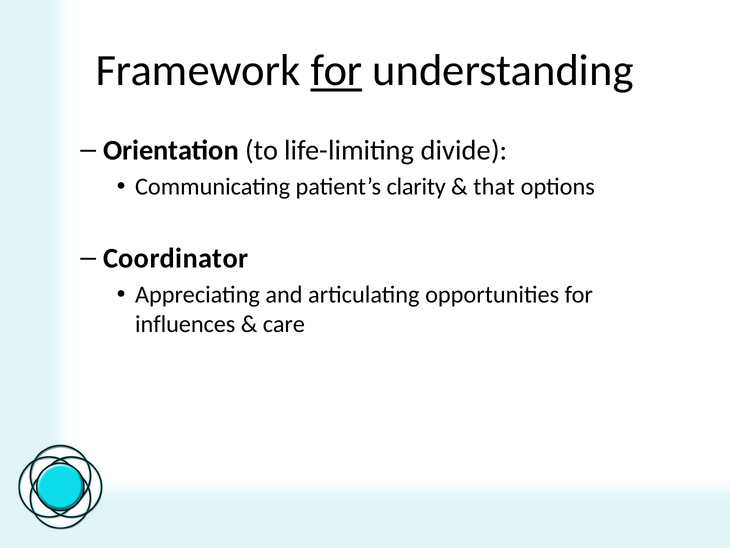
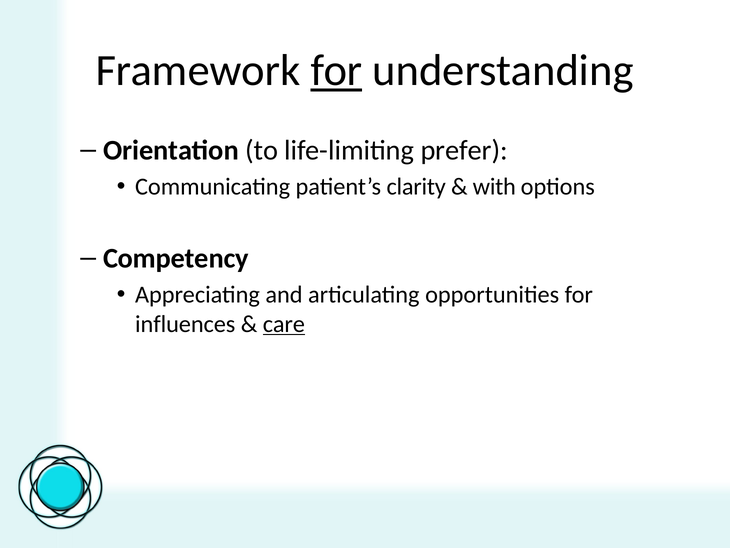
divide: divide -> prefer
that: that -> with
Coordinator: Coordinator -> Competency
care underline: none -> present
